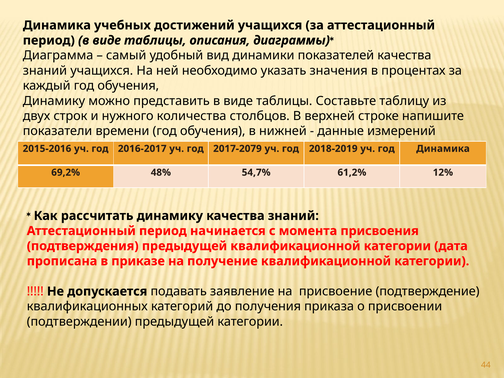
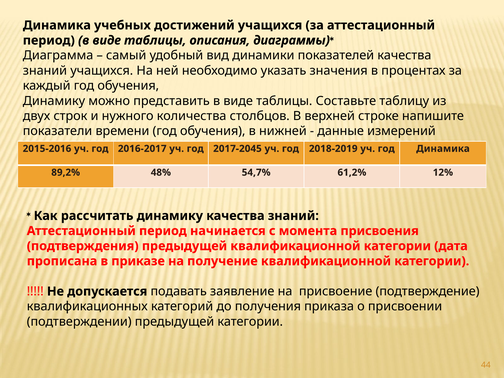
2017-2079: 2017-2079 -> 2017-2045
69,2%: 69,2% -> 89,2%
